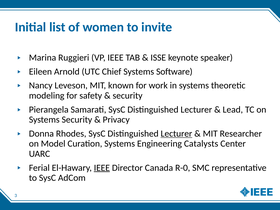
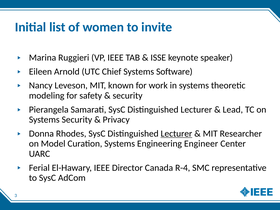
Catalysts: Catalysts -> Engineer
IEEE at (102, 168) underline: present -> none
R-0: R-0 -> R-4
